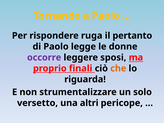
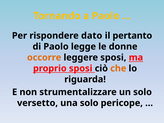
ruga: ruga -> dato
occorre colour: purple -> orange
proprio finali: finali -> sposi
una altri: altri -> solo
